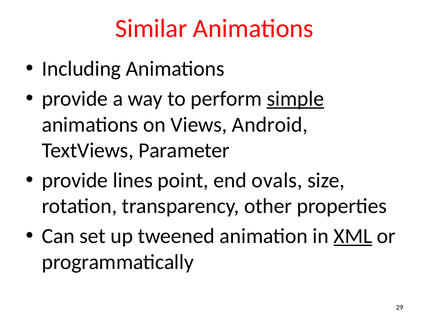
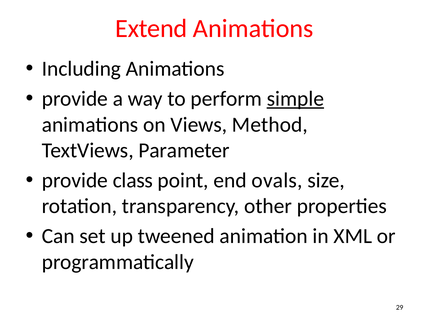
Similar: Similar -> Extend
Android: Android -> Method
lines: lines -> class
XML underline: present -> none
